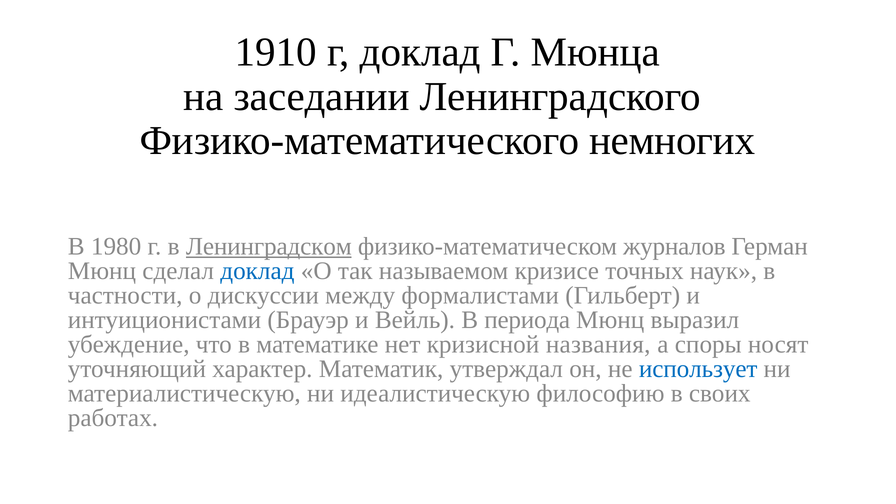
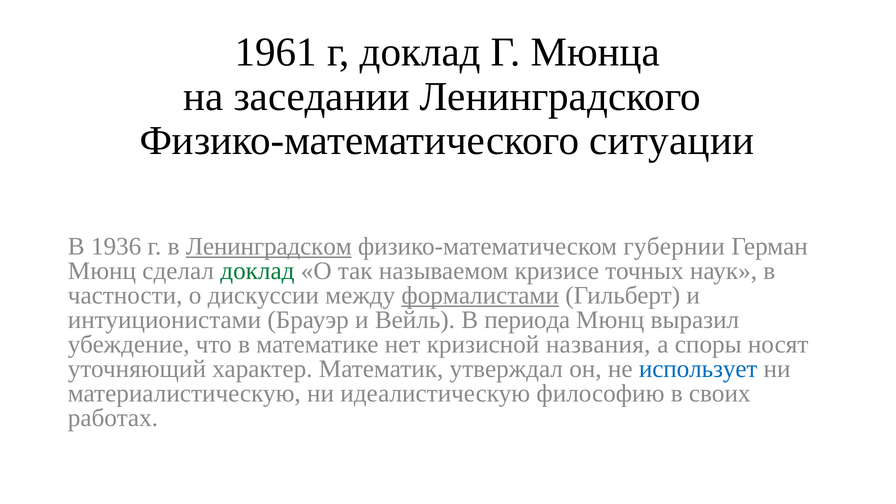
1910: 1910 -> 1961
немногих: немногих -> ситуации
1980: 1980 -> 1936
журналов: журналов -> губернии
доклад at (257, 271) colour: blue -> green
формалистами underline: none -> present
